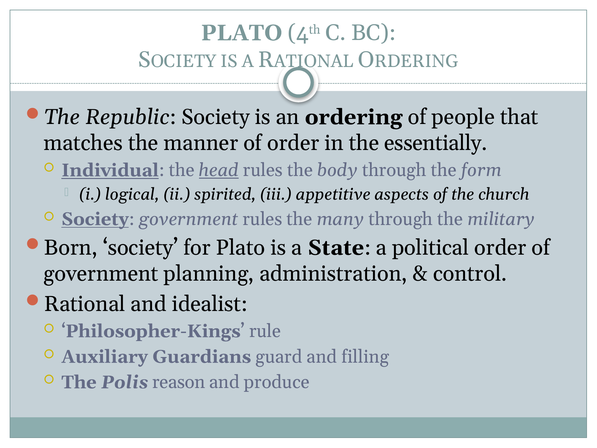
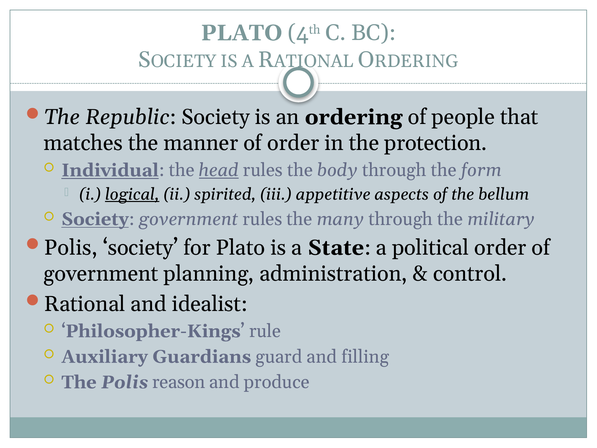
essentially: essentially -> protection
logical underline: none -> present
church: church -> bellum
Born at (71, 248): Born -> Polis
